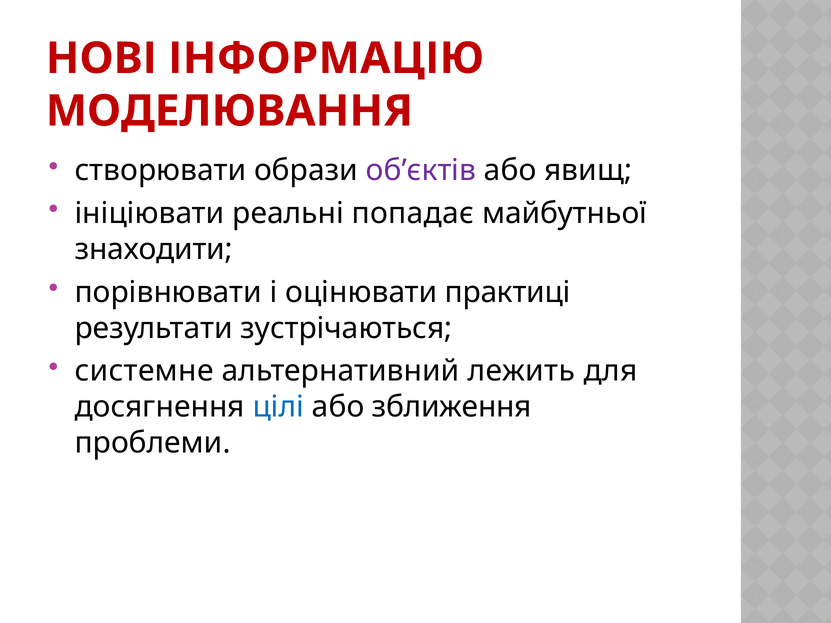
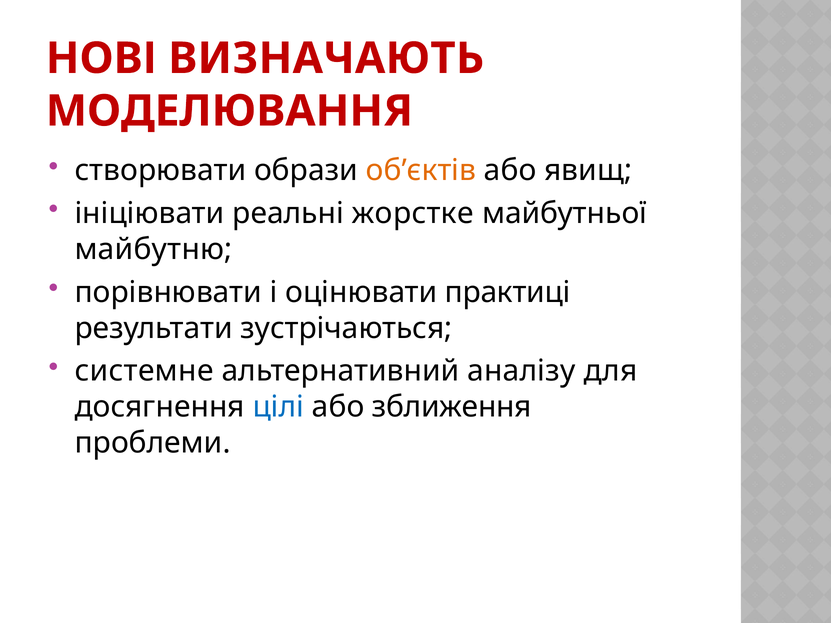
ІНФОРМАЦІЮ: ІНФОРМАЦІЮ -> ВИЗНАЧАЮТЬ
об’єктів colour: purple -> orange
попадає: попадає -> жорстке
знаходити: знаходити -> майбутню
лежить: лежить -> аналізу
